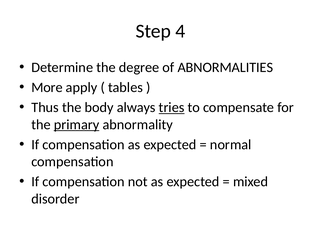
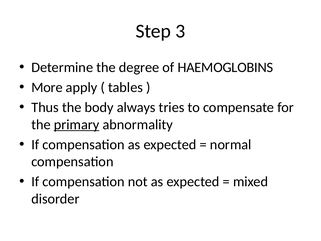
4: 4 -> 3
ABNORMALITIES: ABNORMALITIES -> HAEMOGLOBINS
tries underline: present -> none
